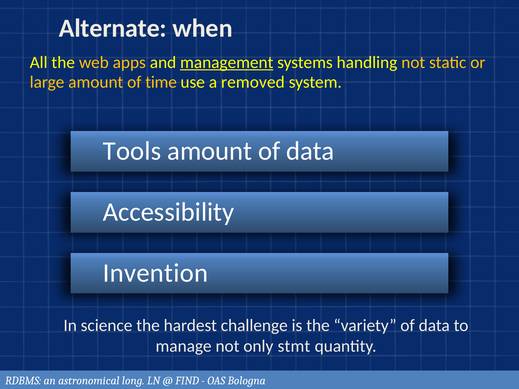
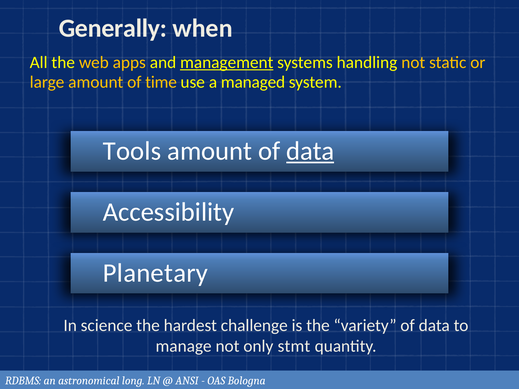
Alternate: Alternate -> Generally
removed: removed -> managed
data at (310, 151) underline: none -> present
Invention: Invention -> Planetary
FIND: FIND -> ANSI
